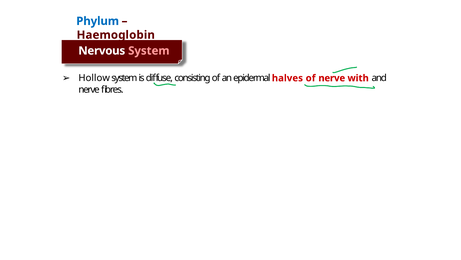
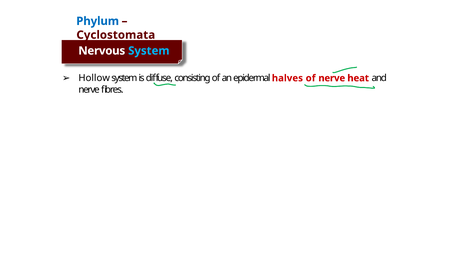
Haemoglobin: Haemoglobin -> Cyclostomata
System at (149, 51) colour: pink -> light blue
with: with -> heat
